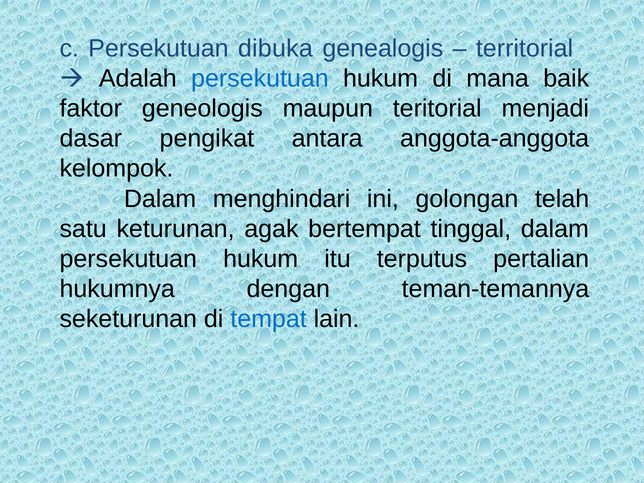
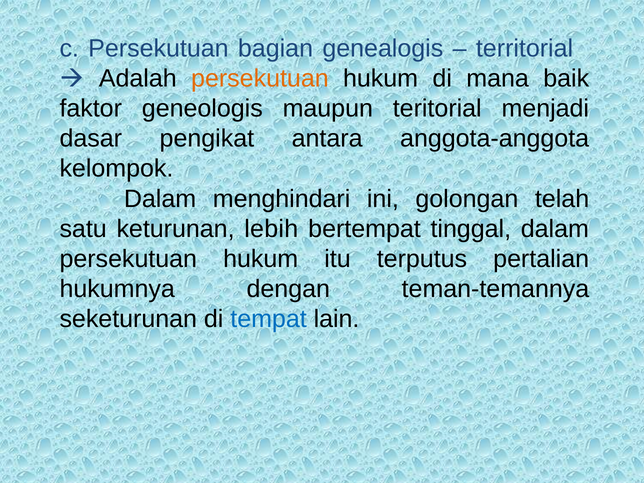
dibuka: dibuka -> bagian
persekutuan at (260, 78) colour: blue -> orange
agak: agak -> lebih
